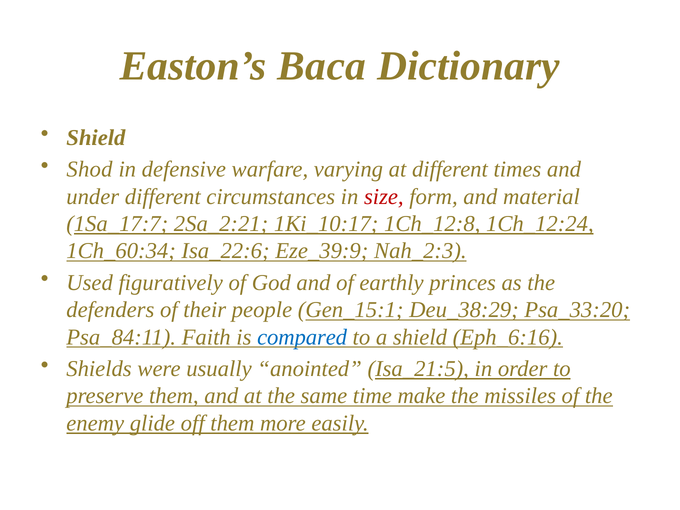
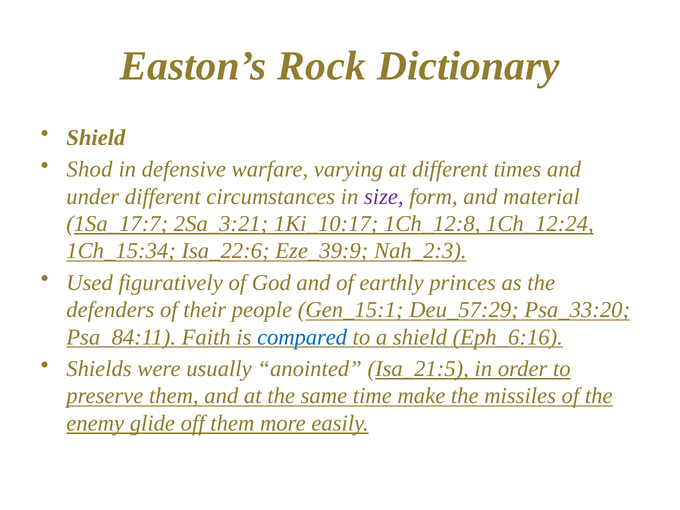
Baca: Baca -> Rock
size colour: red -> purple
2Sa_2:21: 2Sa_2:21 -> 2Sa_3:21
1Ch_60:34: 1Ch_60:34 -> 1Ch_15:34
Deu_38:29: Deu_38:29 -> Deu_57:29
